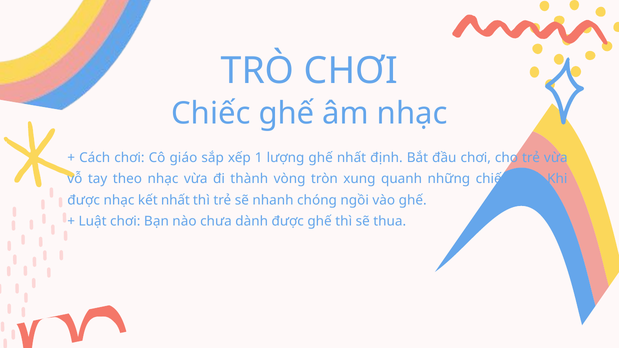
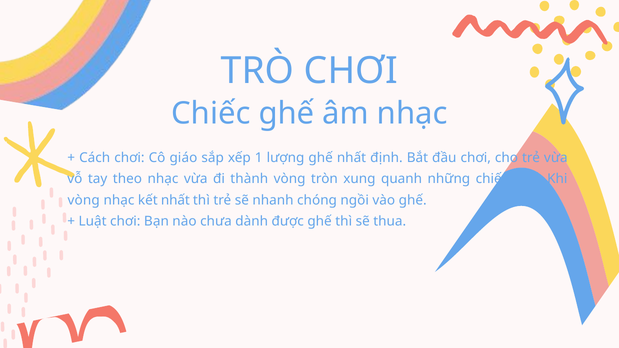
được at (84, 200): được -> vòng
